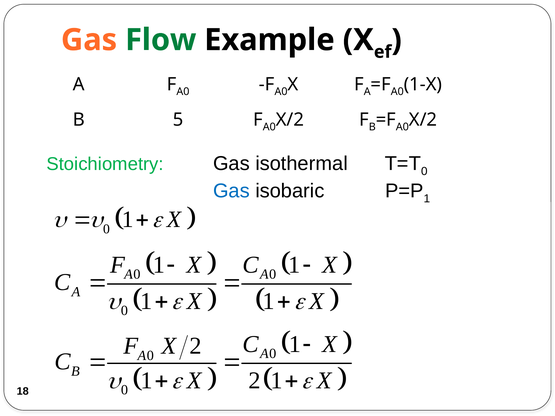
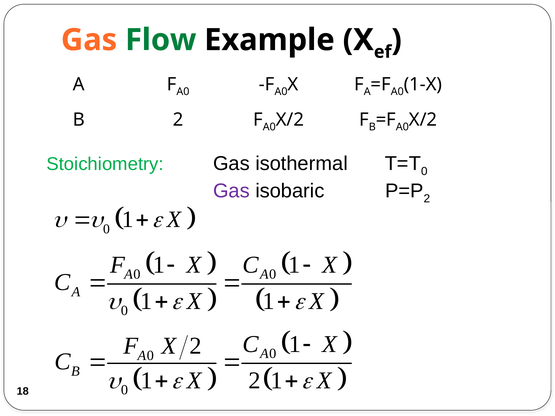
B 5: 5 -> 2
Gas at (231, 191) colour: blue -> purple
1 at (427, 199): 1 -> 2
